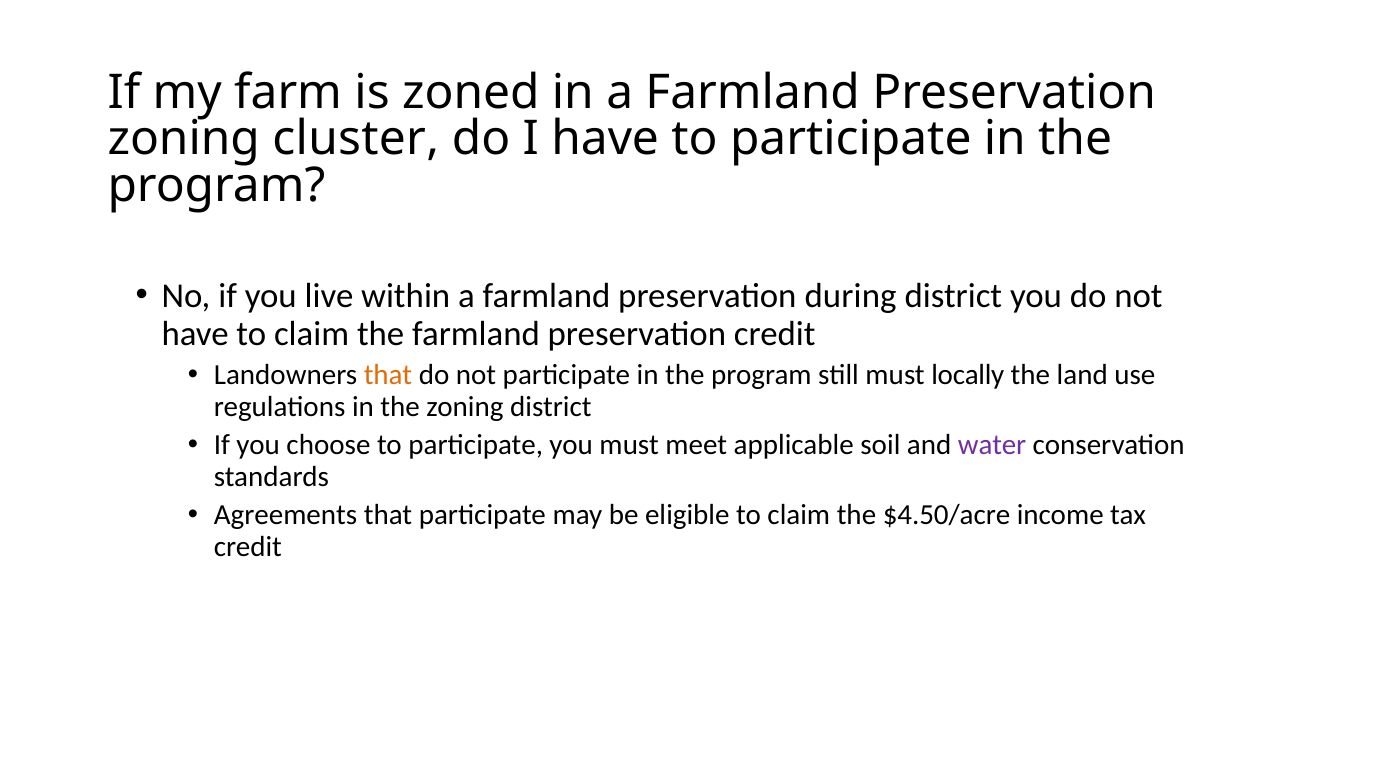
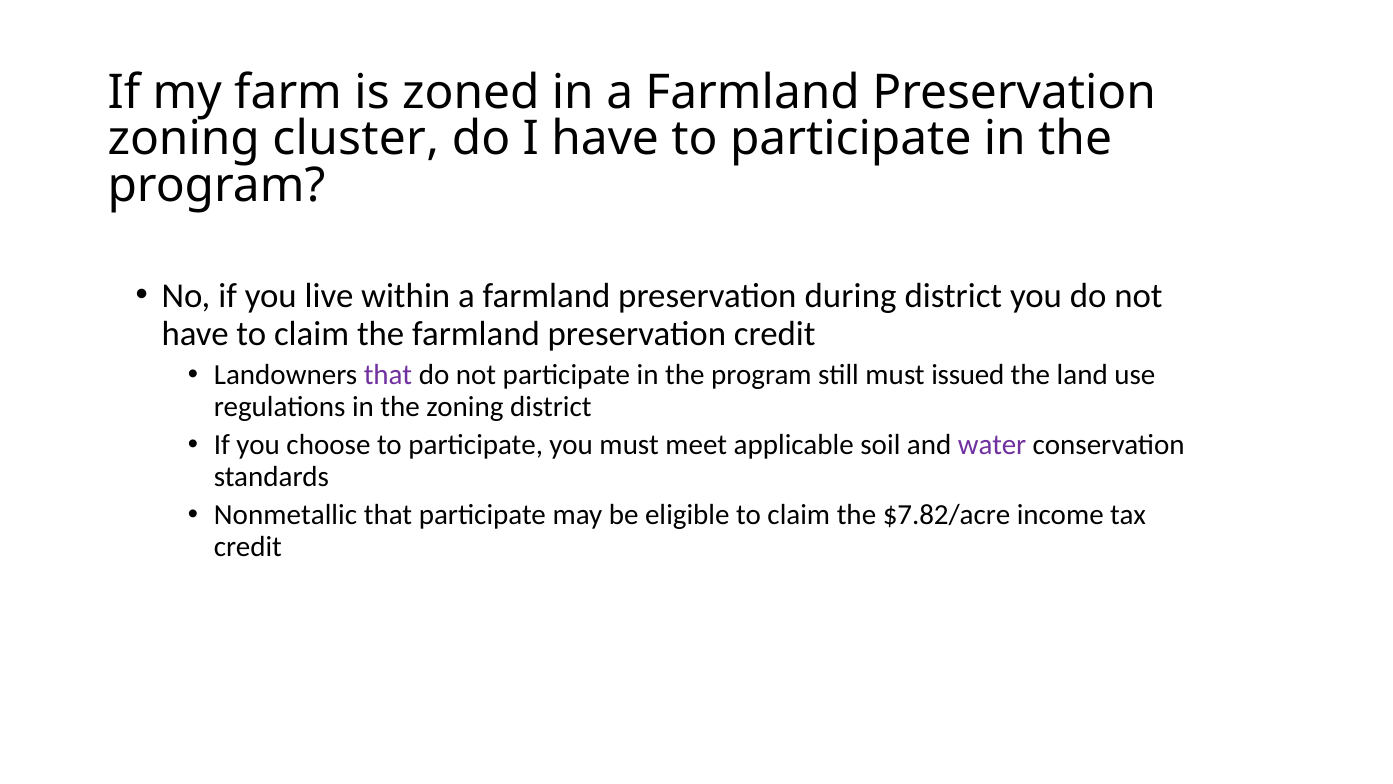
that at (388, 375) colour: orange -> purple
locally: locally -> issued
Agreements: Agreements -> Nonmetallic
$4.50/acre: $4.50/acre -> $7.82/acre
